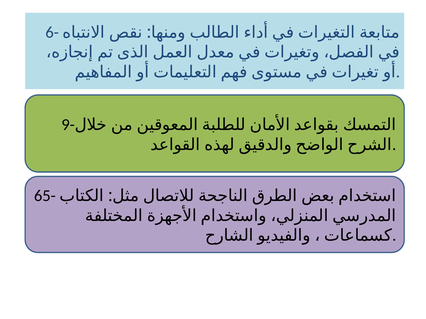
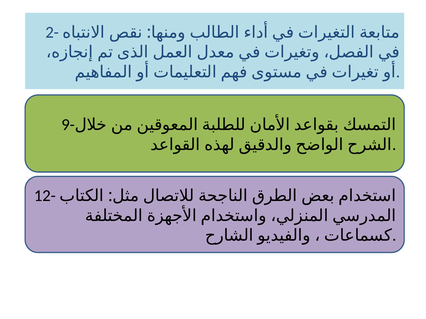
6-: 6- -> 2-
65-: 65- -> 12-
